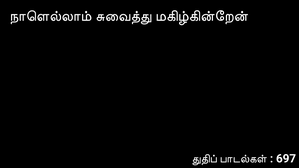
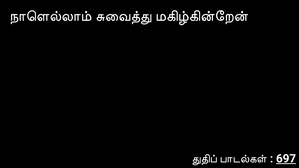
697 underline: none -> present
